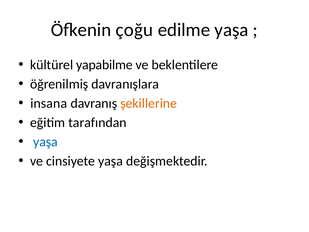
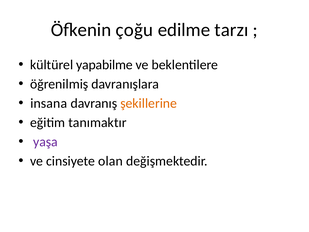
edilme yaşa: yaşa -> tarzı
tarafından: tarafından -> tanımaktır
yaşa at (46, 142) colour: blue -> purple
cinsiyete yaşa: yaşa -> olan
